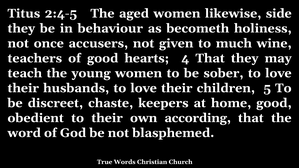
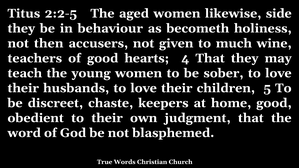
2:4-5: 2:4-5 -> 2:2-5
once: once -> then
according: according -> judgment
